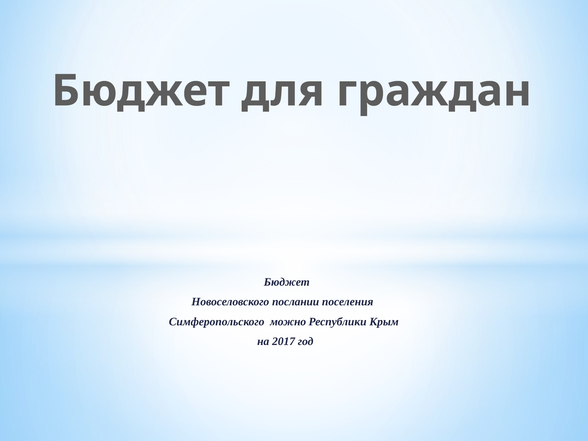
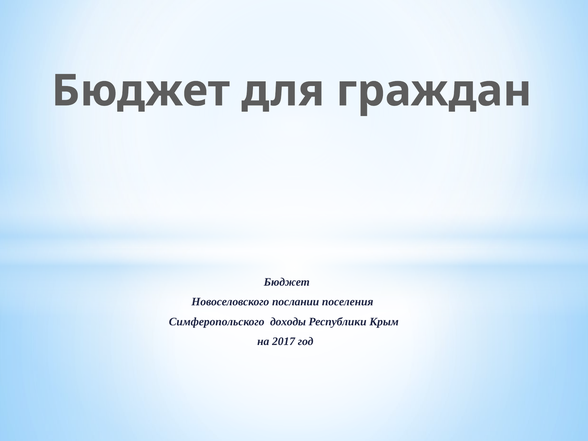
можно: можно -> доходы
